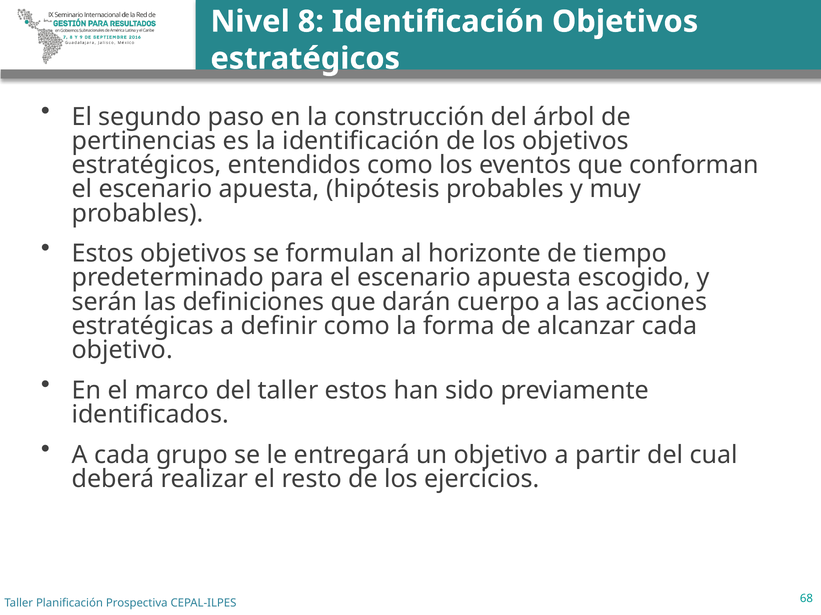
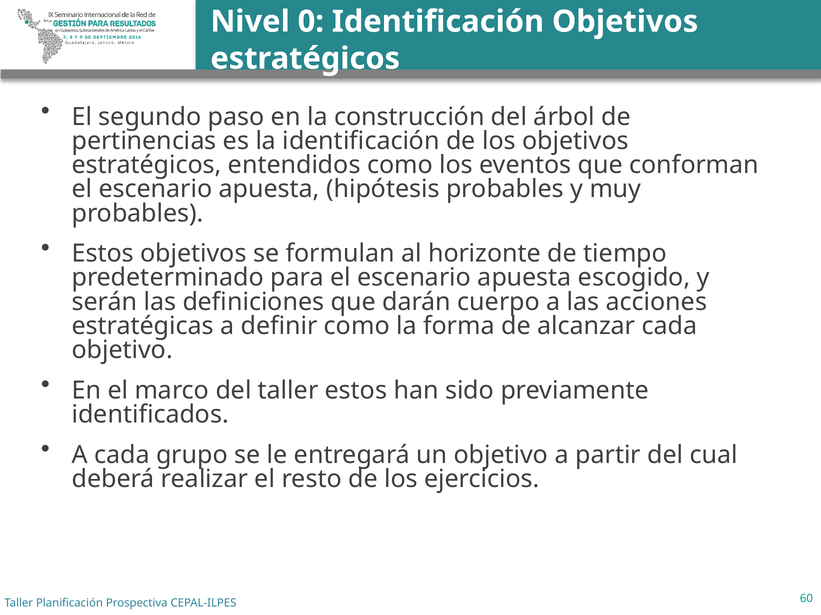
8: 8 -> 0
68: 68 -> 60
